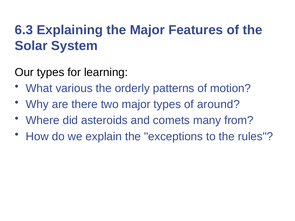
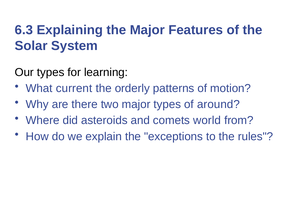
various: various -> current
many: many -> world
